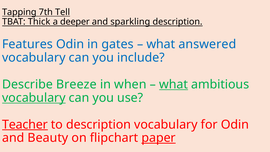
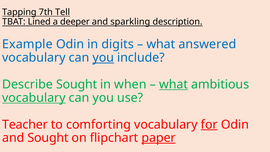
Thick: Thick -> Lined
Features: Features -> Example
gates: gates -> digits
you at (103, 58) underline: none -> present
Describe Breeze: Breeze -> Sought
Teacher underline: present -> none
to description: description -> comforting
for underline: none -> present
and Beauty: Beauty -> Sought
